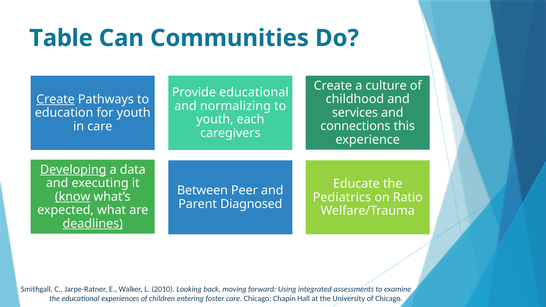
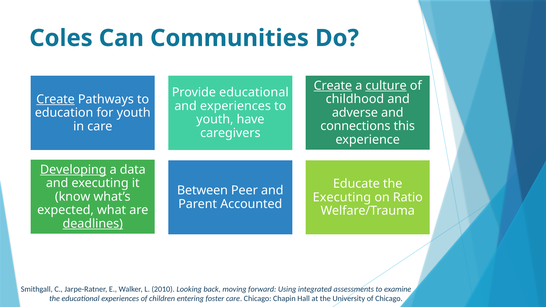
Table: Table -> Coles
Create at (333, 86) underline: none -> present
culture underline: none -> present
and normalizing: normalizing -> experiences
services: services -> adverse
each: each -> have
know underline: present -> none
Pediatrics at (342, 197): Pediatrics -> Executing
Diagnosed: Diagnosed -> Accounted
